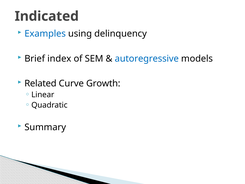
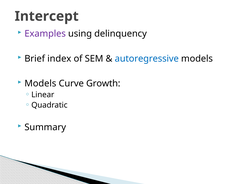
Indicated: Indicated -> Intercept
Examples colour: blue -> purple
Related at (40, 83): Related -> Models
